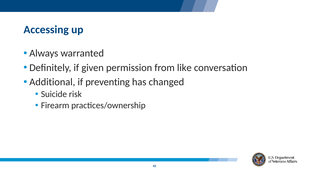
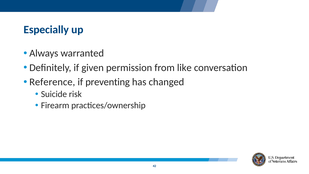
Accessing: Accessing -> Especially
Additional: Additional -> Reference
